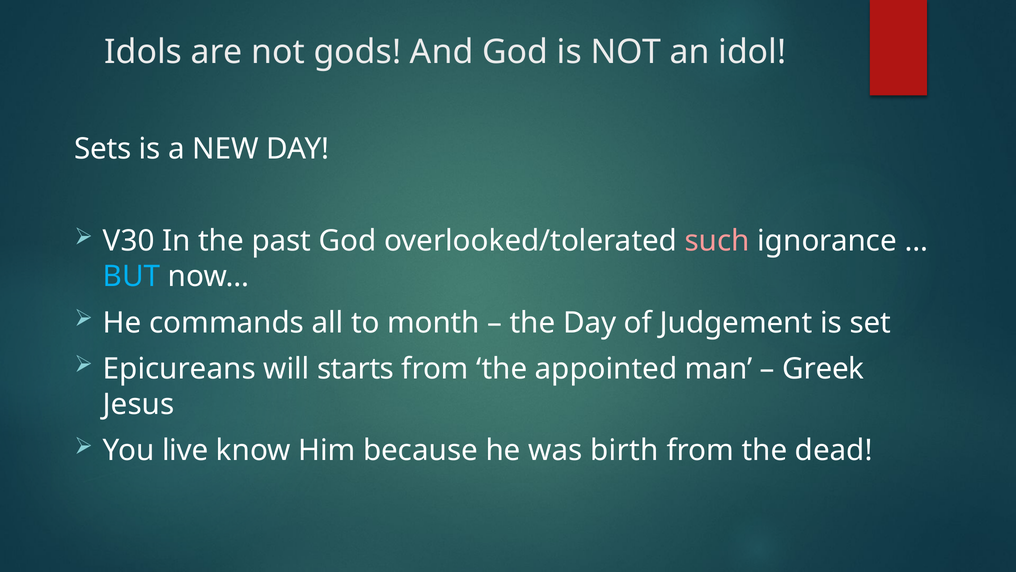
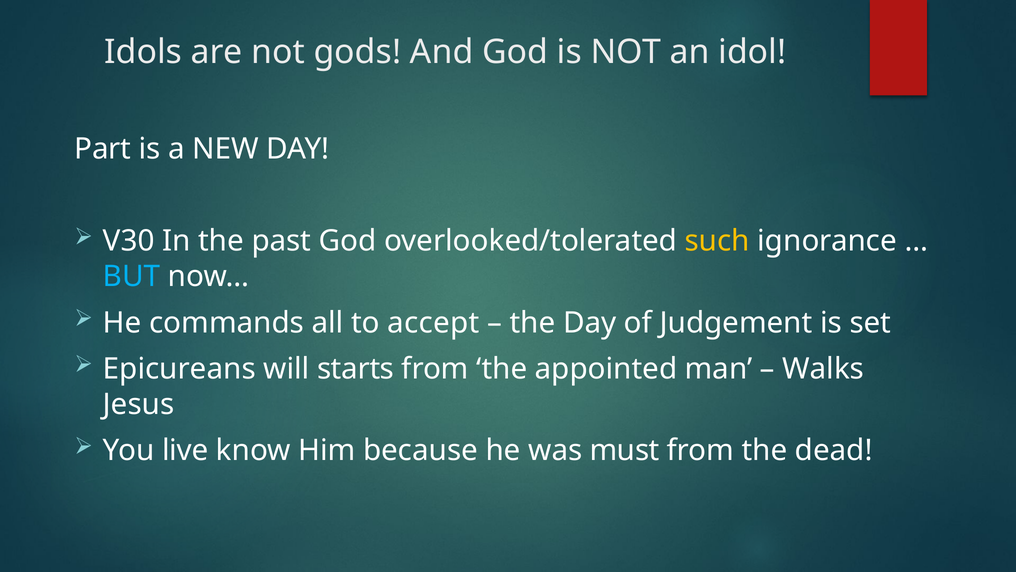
Sets: Sets -> Part
such colour: pink -> yellow
month: month -> accept
Greek: Greek -> Walks
birth: birth -> must
